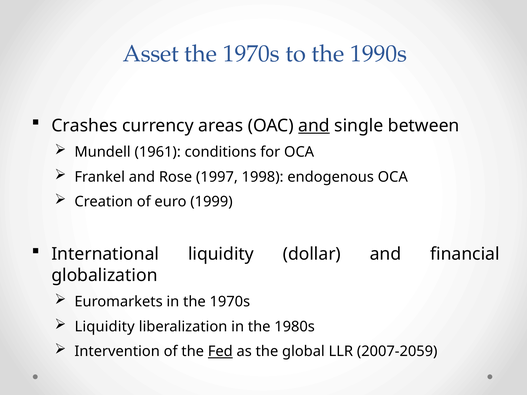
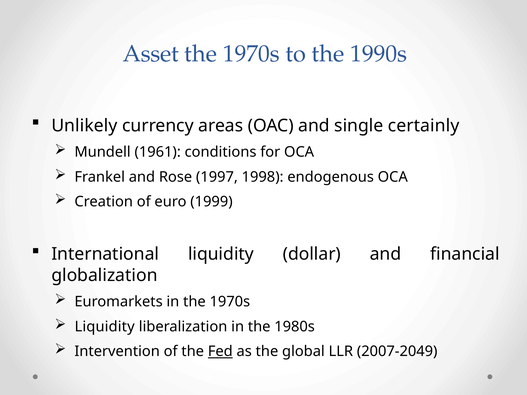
Crashes: Crashes -> Unlikely
and at (314, 126) underline: present -> none
between: between -> certainly
2007-2059: 2007-2059 -> 2007-2049
